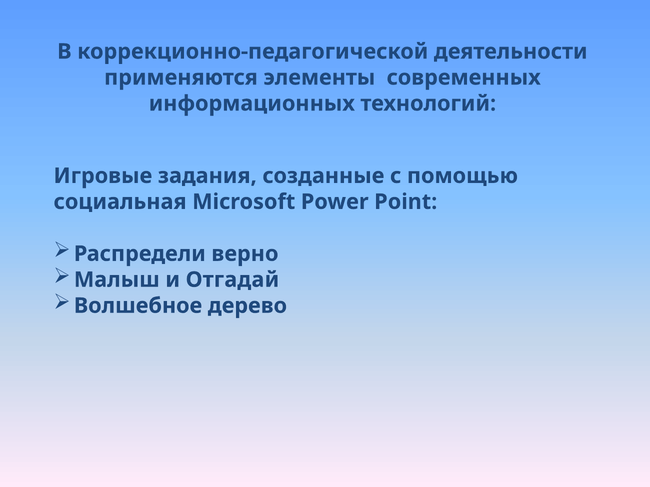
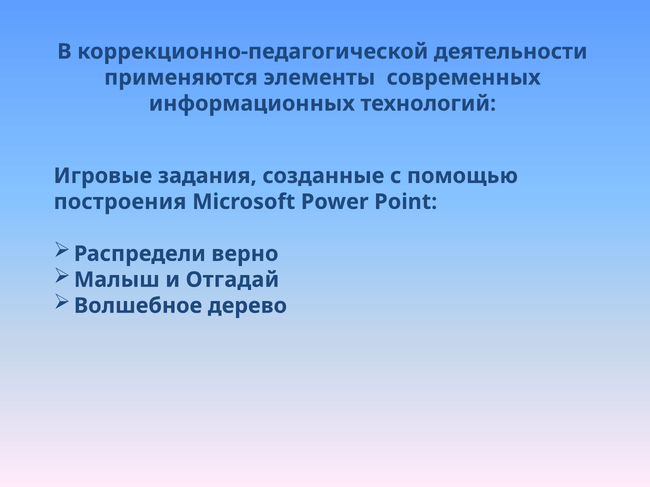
социальная: социальная -> построения
